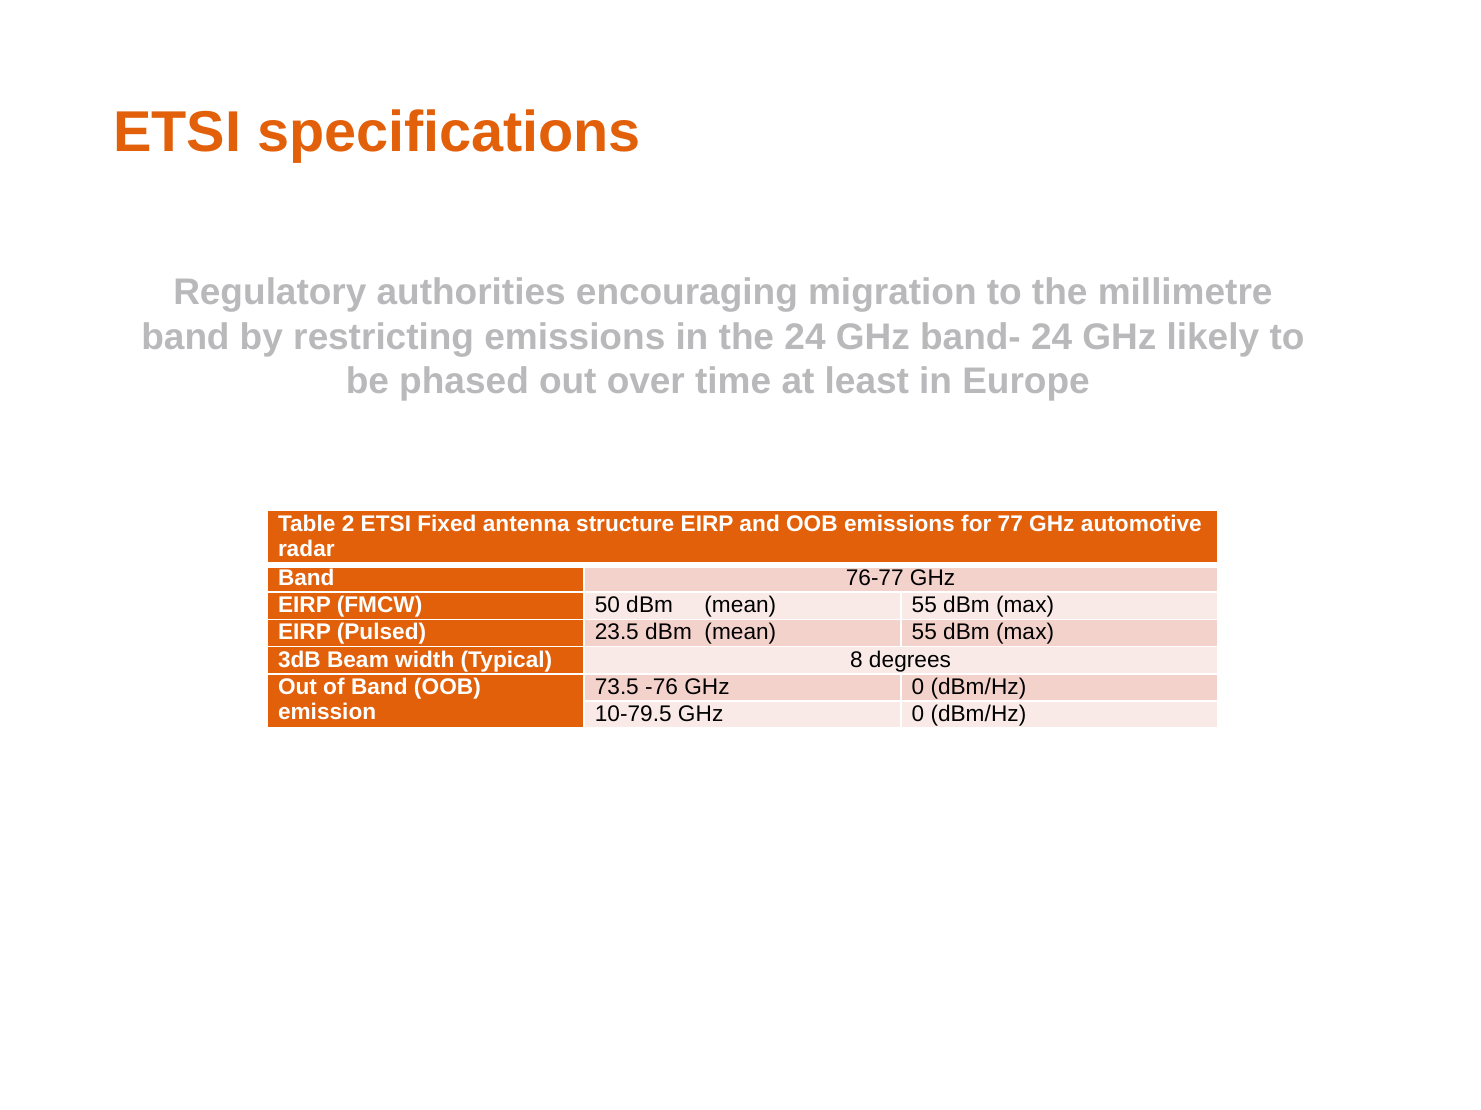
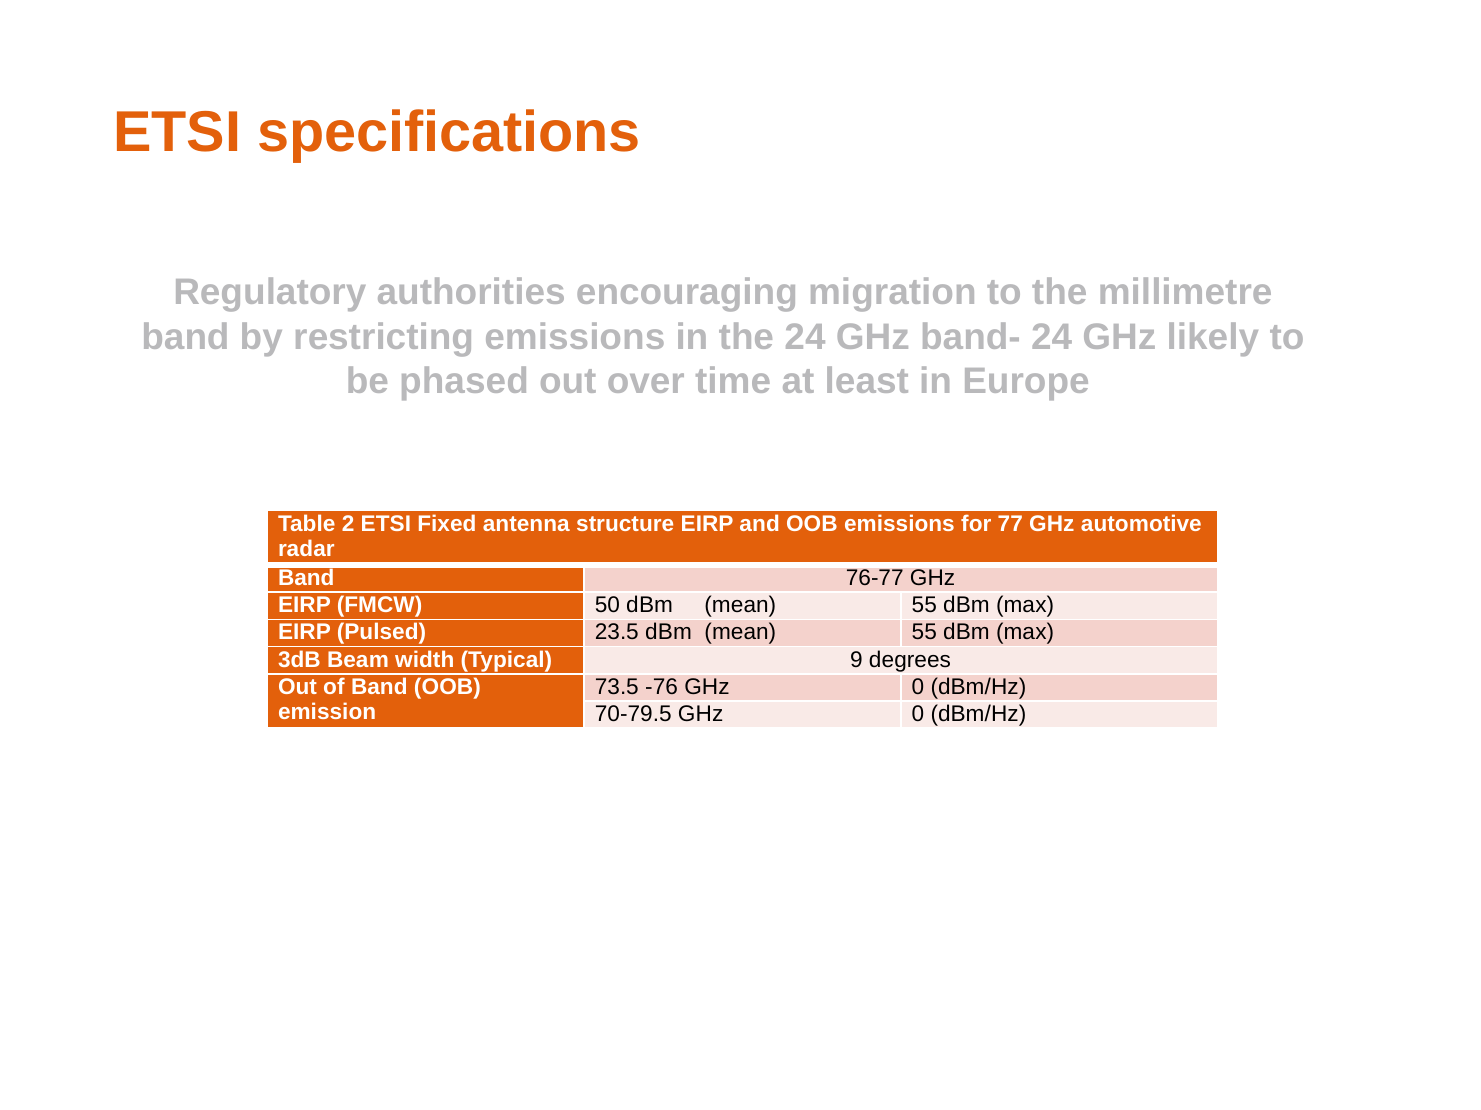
8: 8 -> 9
10-79.5: 10-79.5 -> 70-79.5
